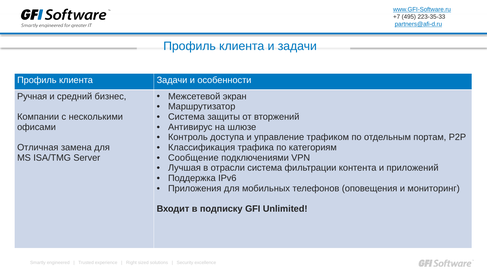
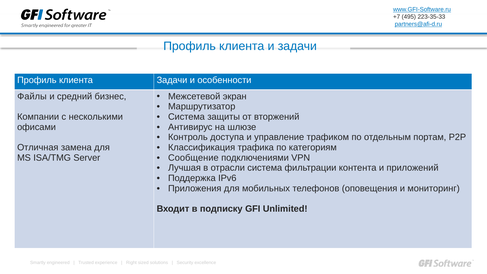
Ручная: Ручная -> Файлы
